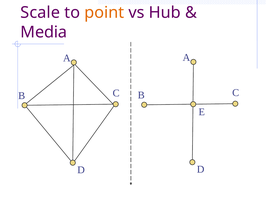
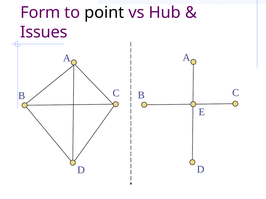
Scale: Scale -> Form
point colour: orange -> black
Media: Media -> Issues
